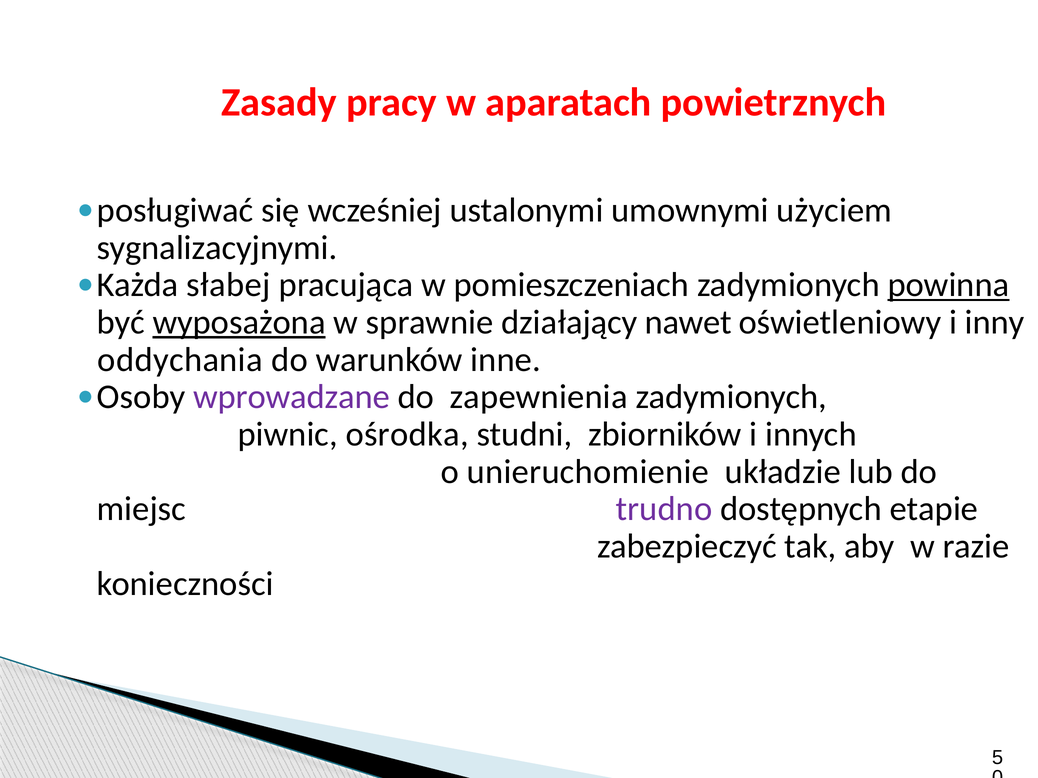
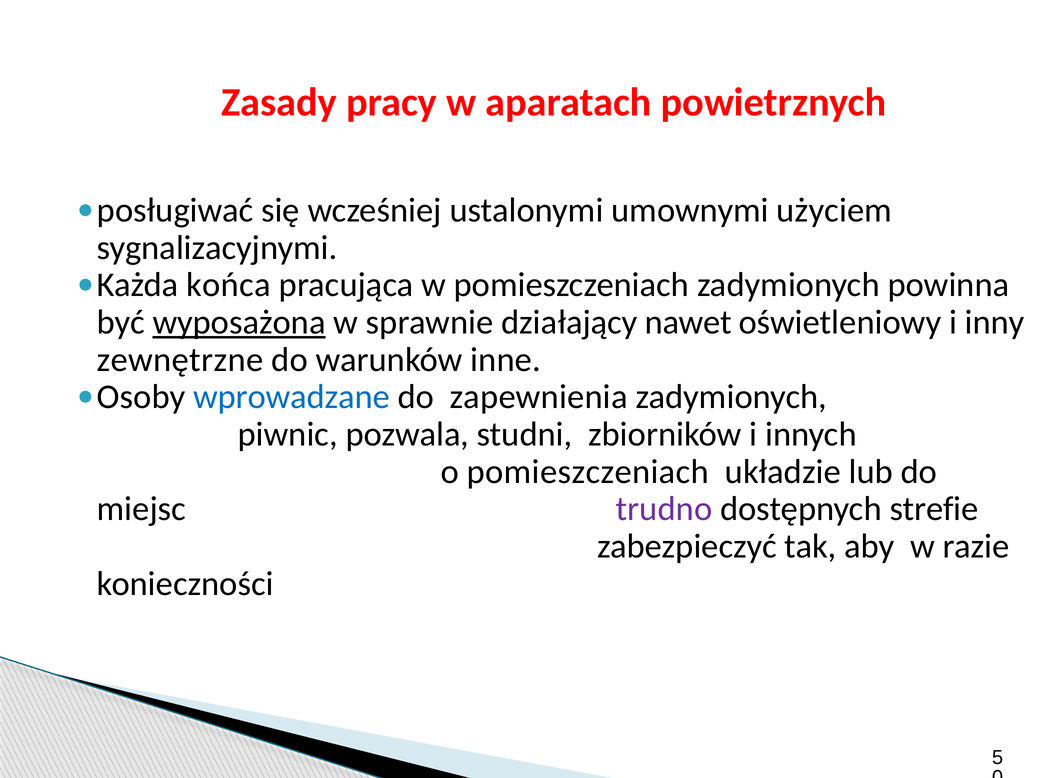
słabej: słabej -> końca
powinna underline: present -> none
oddychania: oddychania -> zewnętrzne
wprowadzane colour: purple -> blue
ośrodka: ośrodka -> pozwala
o unieruchomienie: unieruchomienie -> pomieszczeniach
etapie: etapie -> strefie
